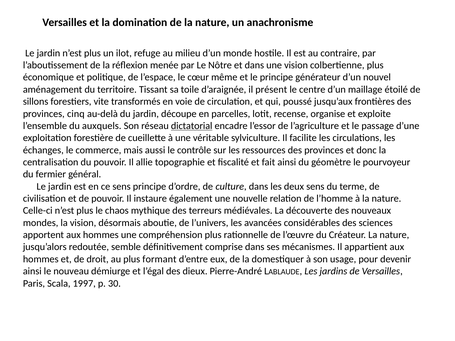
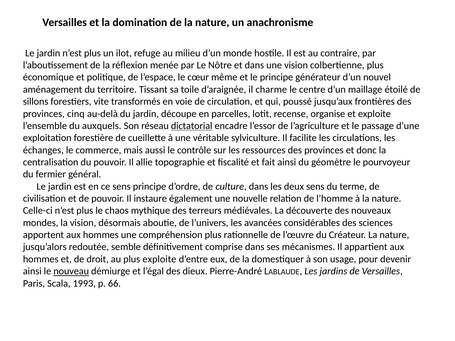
présent: présent -> charme
plus formant: formant -> exploite
nouveau underline: none -> present
1997: 1997 -> 1993
30: 30 -> 66
